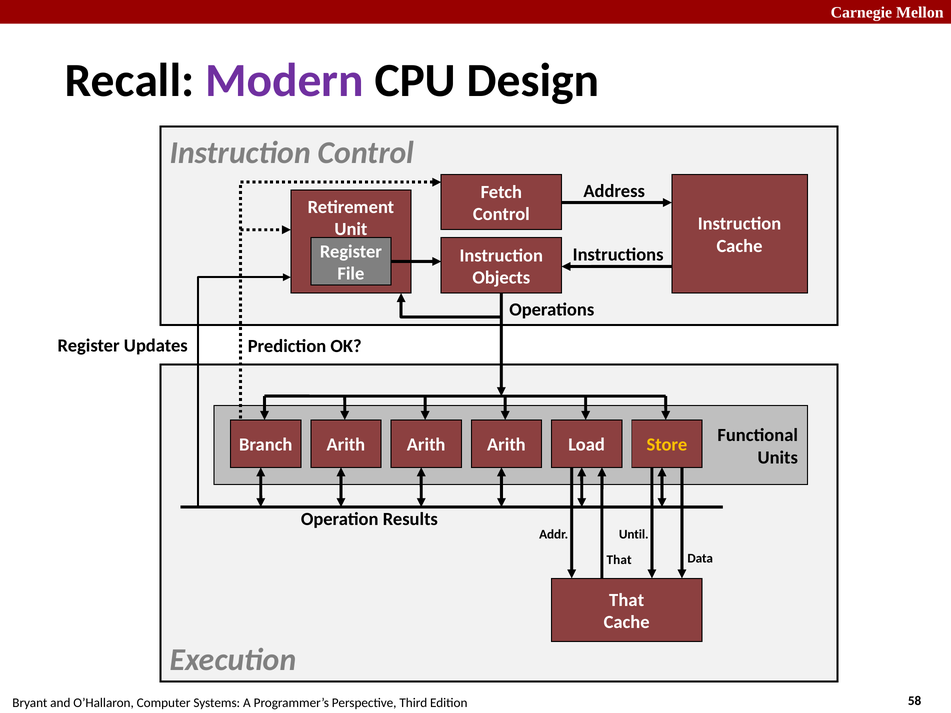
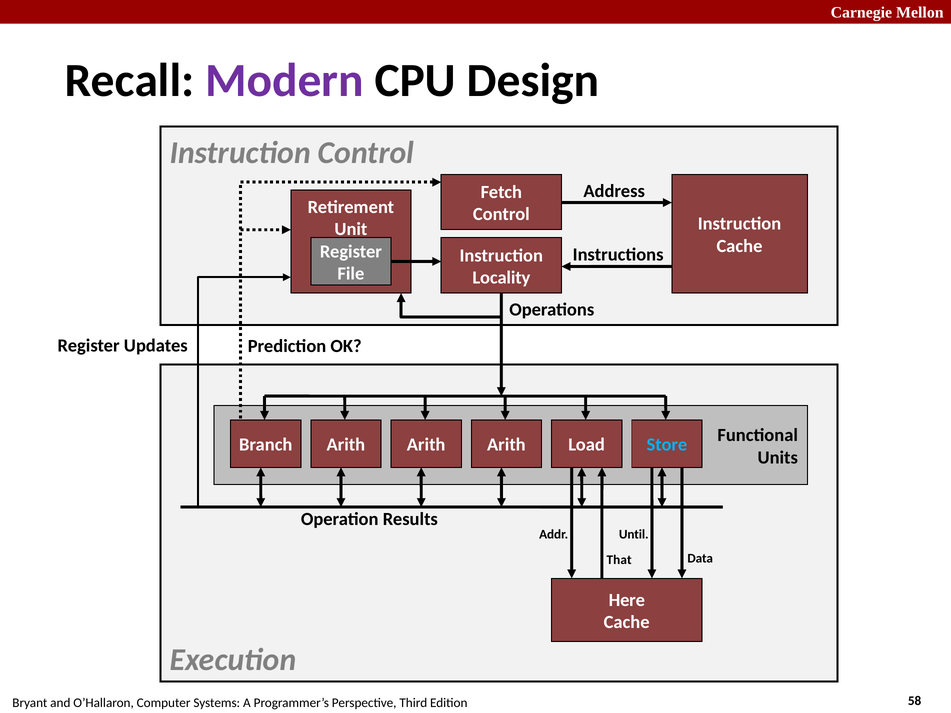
Objects: Objects -> Locality
Store colour: yellow -> light blue
That at (627, 600): That -> Here
